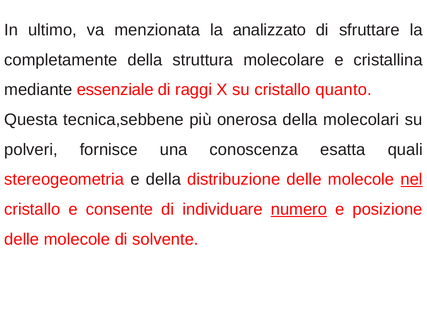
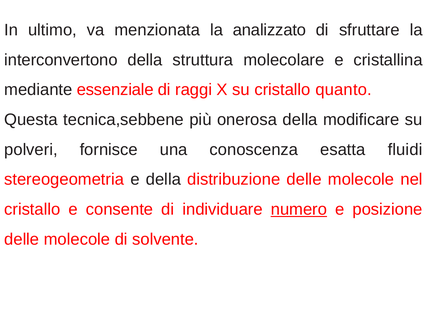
completamente: completamente -> interconvertono
molecolari: molecolari -> modificare
quali: quali -> fluidi
nel underline: present -> none
